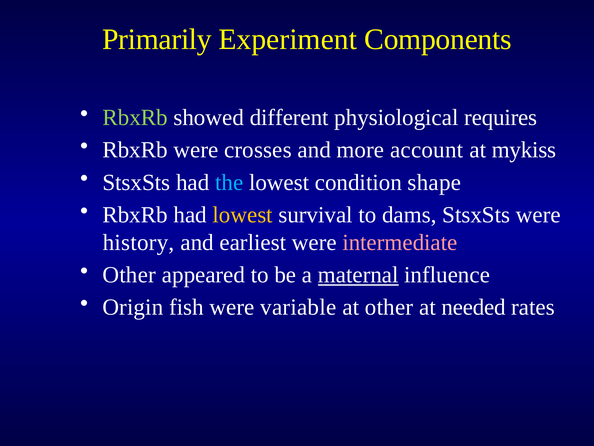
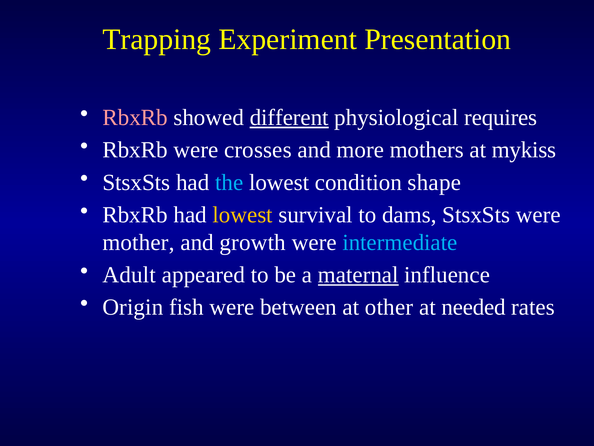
Primarily: Primarily -> Trapping
Components: Components -> Presentation
RbxRb at (135, 117) colour: light green -> pink
different underline: none -> present
account: account -> mothers
history: history -> mother
earliest: earliest -> growth
intermediate colour: pink -> light blue
Other at (129, 275): Other -> Adult
variable: variable -> between
